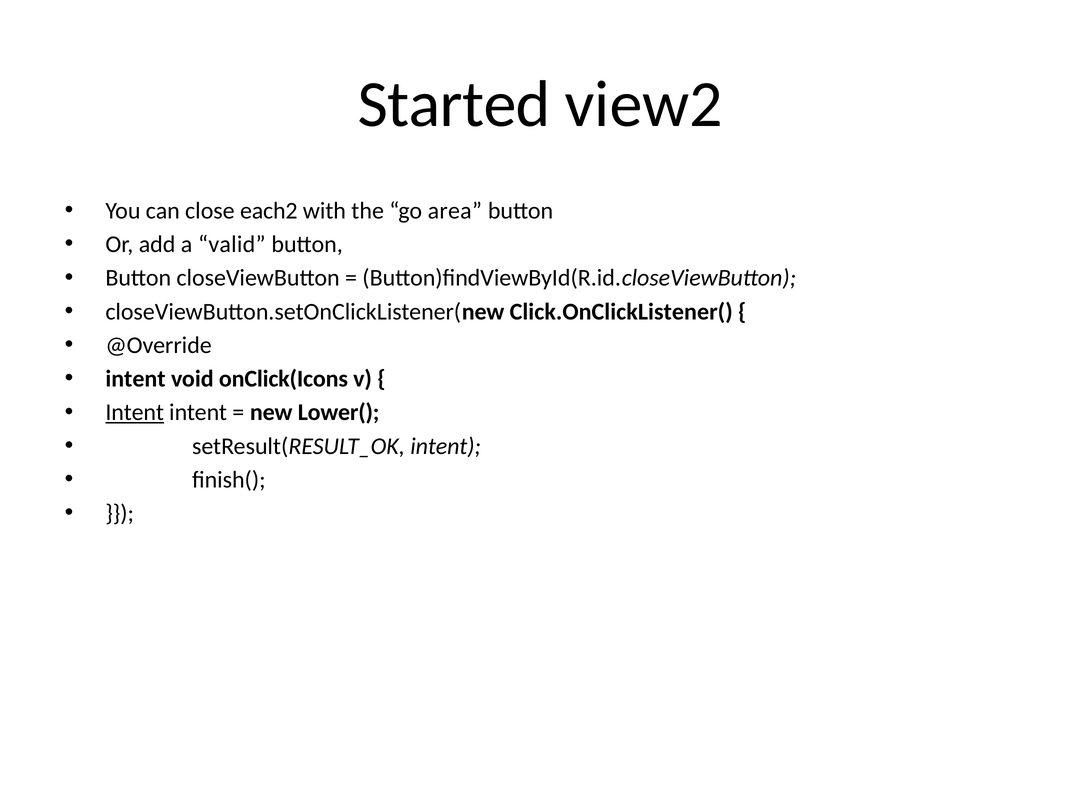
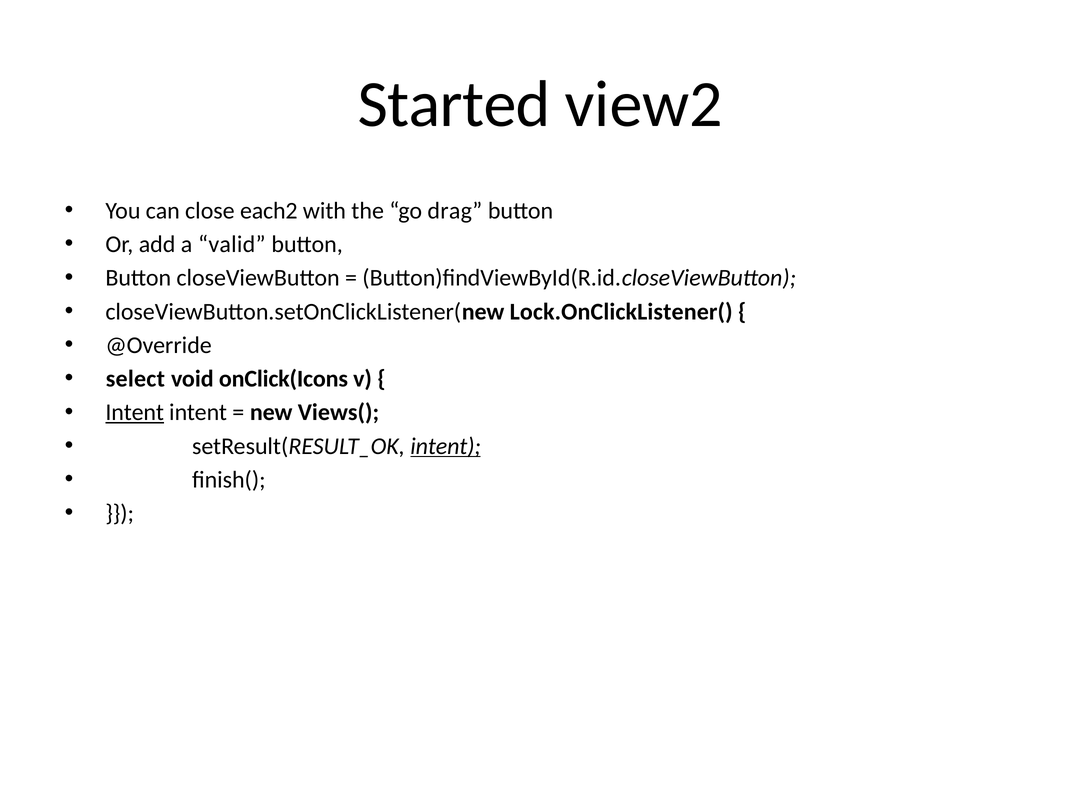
area: area -> drag
Click.OnClickListener(: Click.OnClickListener( -> Lock.OnClickListener(
intent at (136, 379): intent -> select
Lower(: Lower( -> Views(
intent at (446, 446) underline: none -> present
